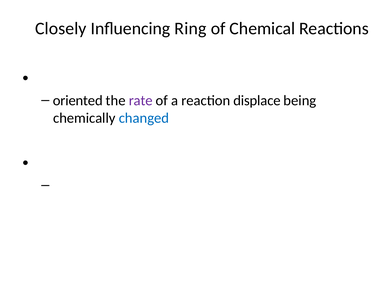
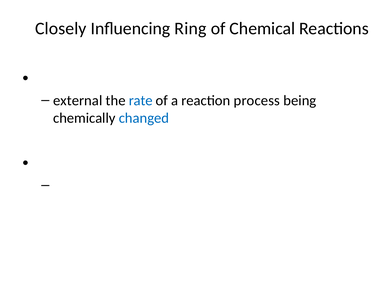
oriented: oriented -> external
rate colour: purple -> blue
displace: displace -> process
